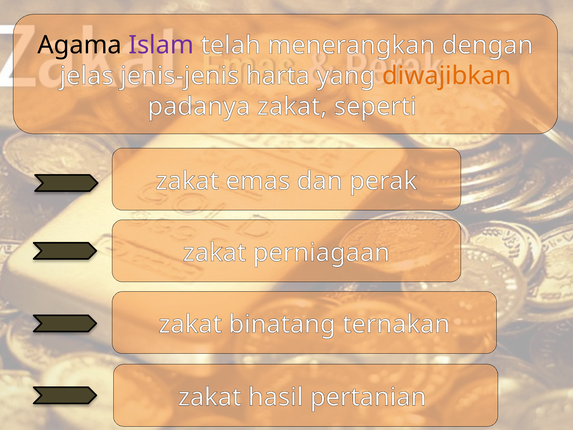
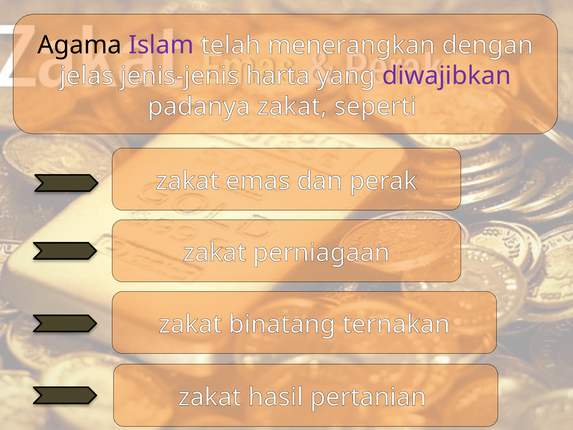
diwajibkan colour: orange -> purple
